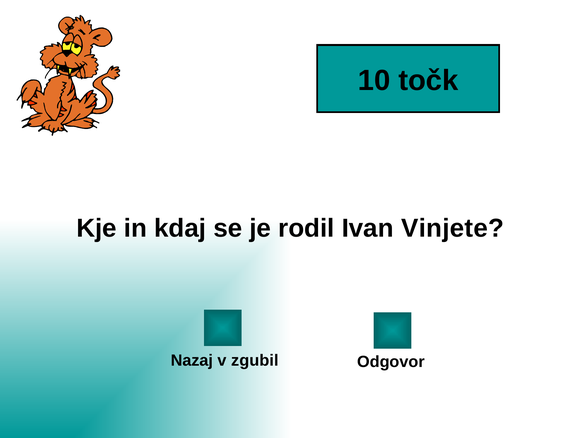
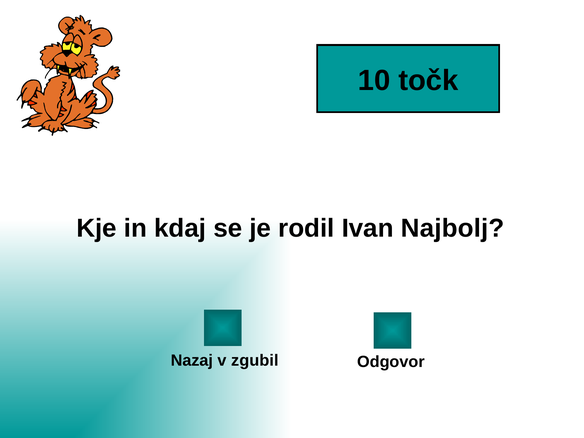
Vinjete: Vinjete -> Najbolj
